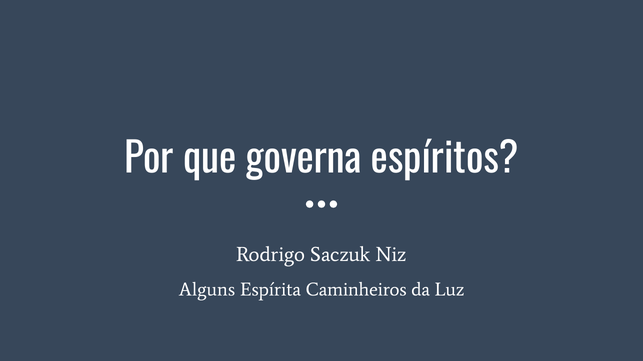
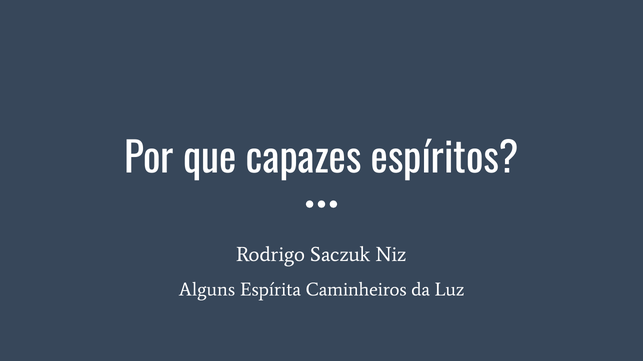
governa: governa -> capazes
